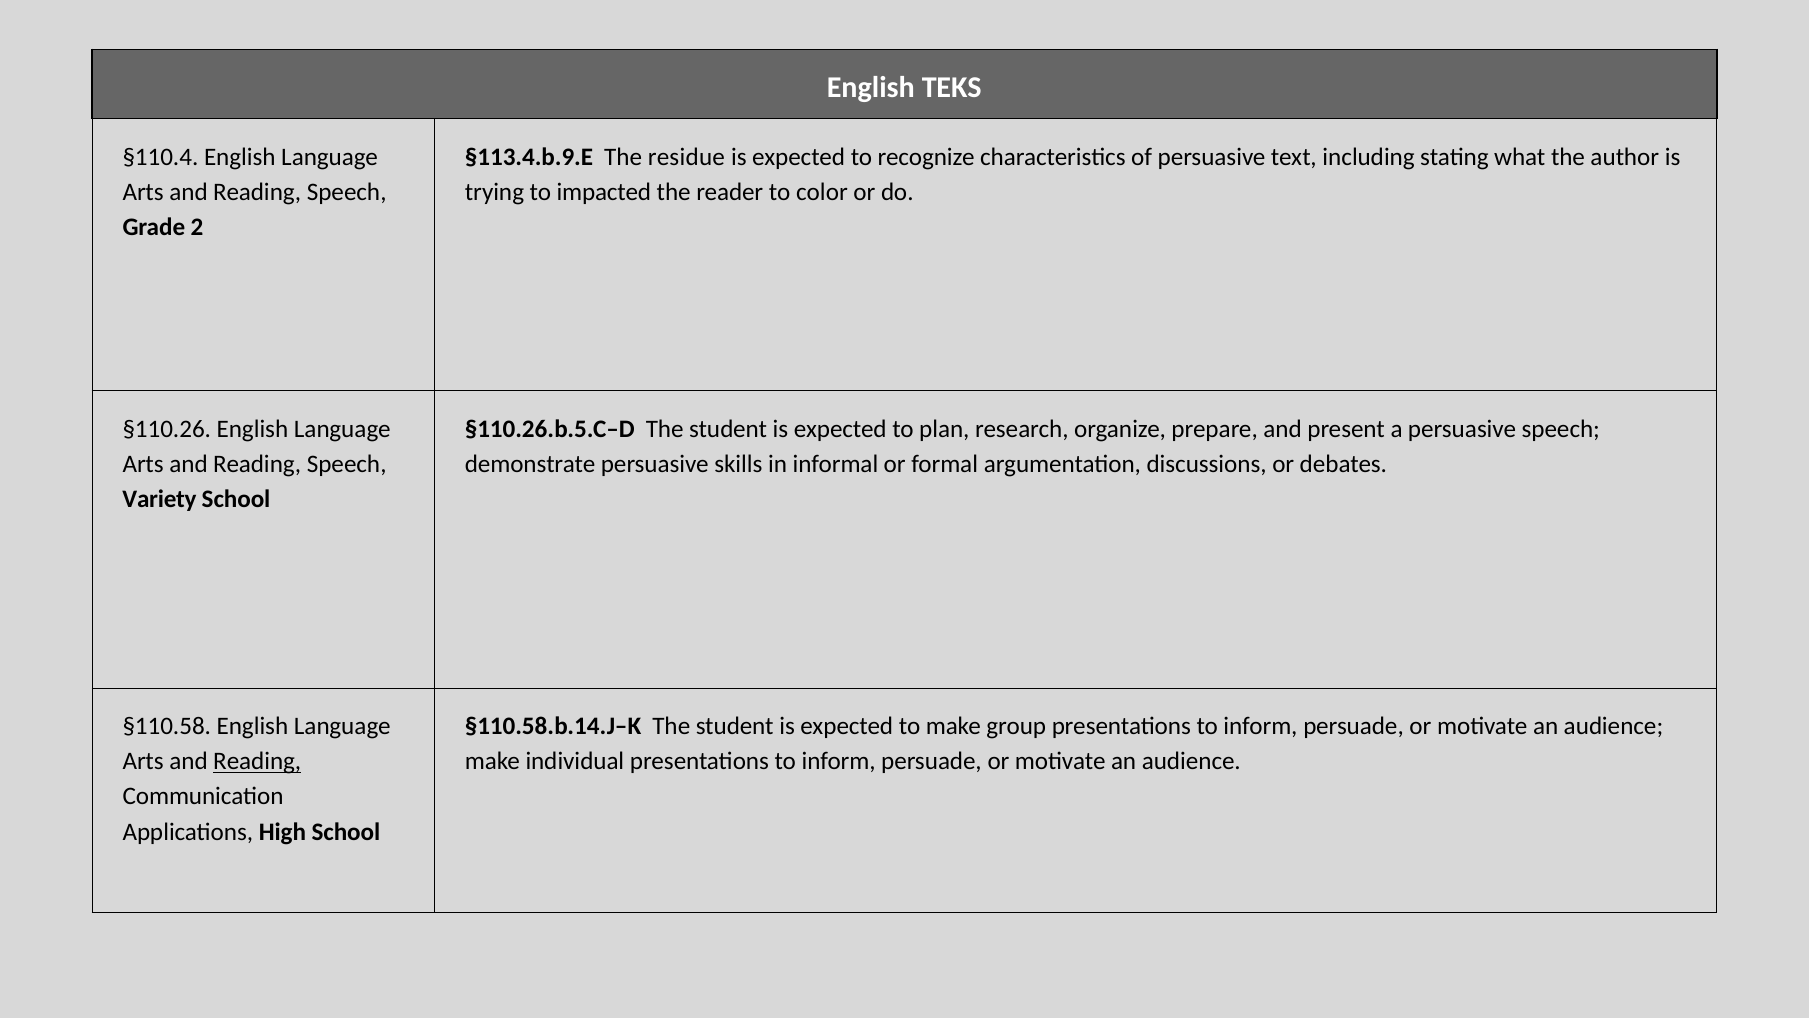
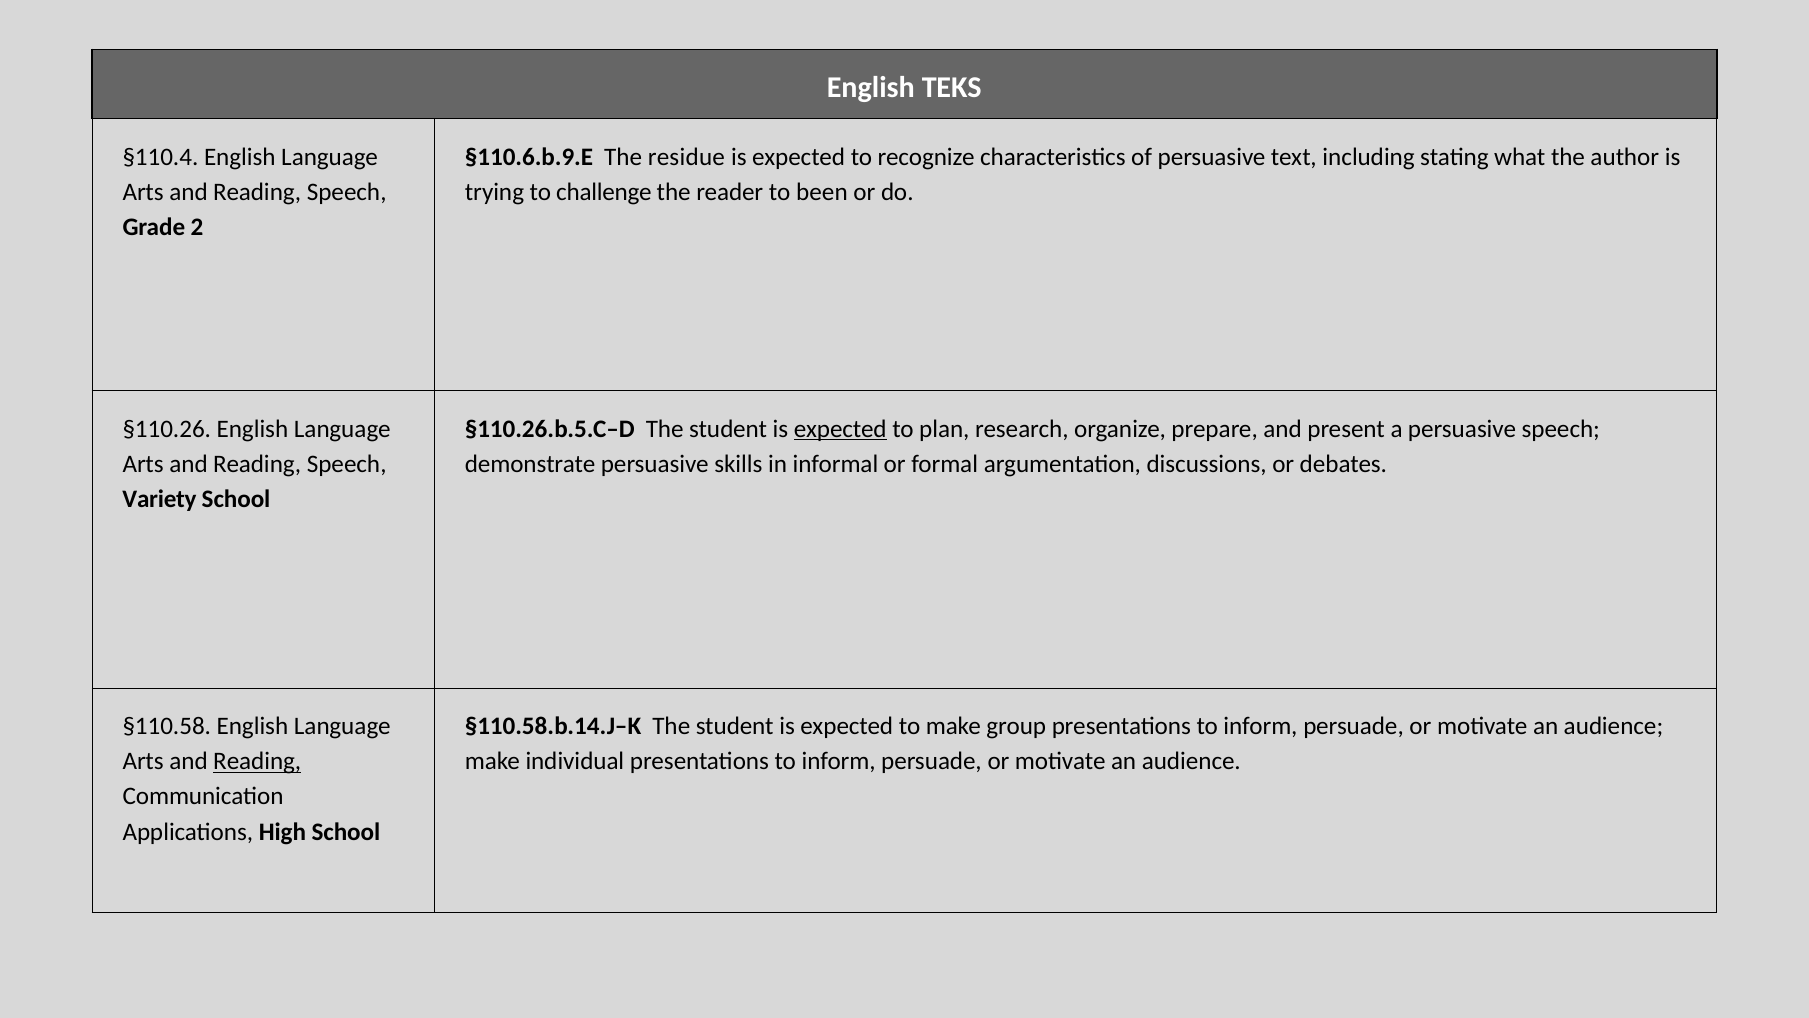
§113.4.b.9.E: §113.4.b.9.E -> §110.6.b.9.E
impacted: impacted -> challenge
color: color -> been
expected at (840, 429) underline: none -> present
